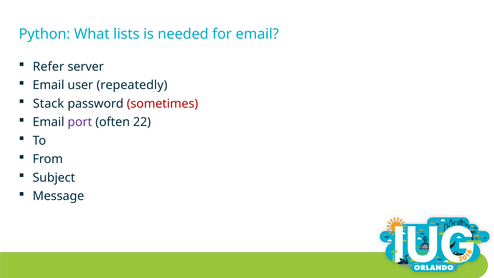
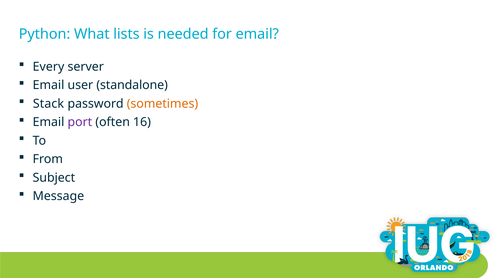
Refer: Refer -> Every
repeatedly: repeatedly -> standalone
sometimes colour: red -> orange
22: 22 -> 16
